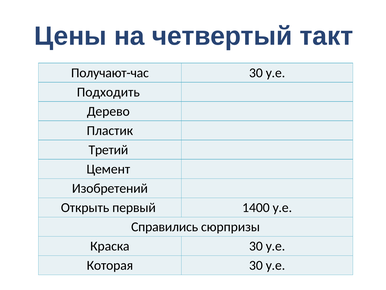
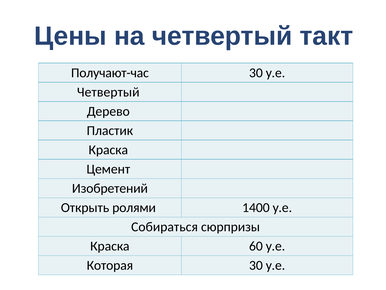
Подходить at (108, 92): Подходить -> Четвертый
Третий at (108, 150): Третий -> Краска
первый: первый -> ролями
Справились: Справились -> Собираться
Краска 30: 30 -> 60
